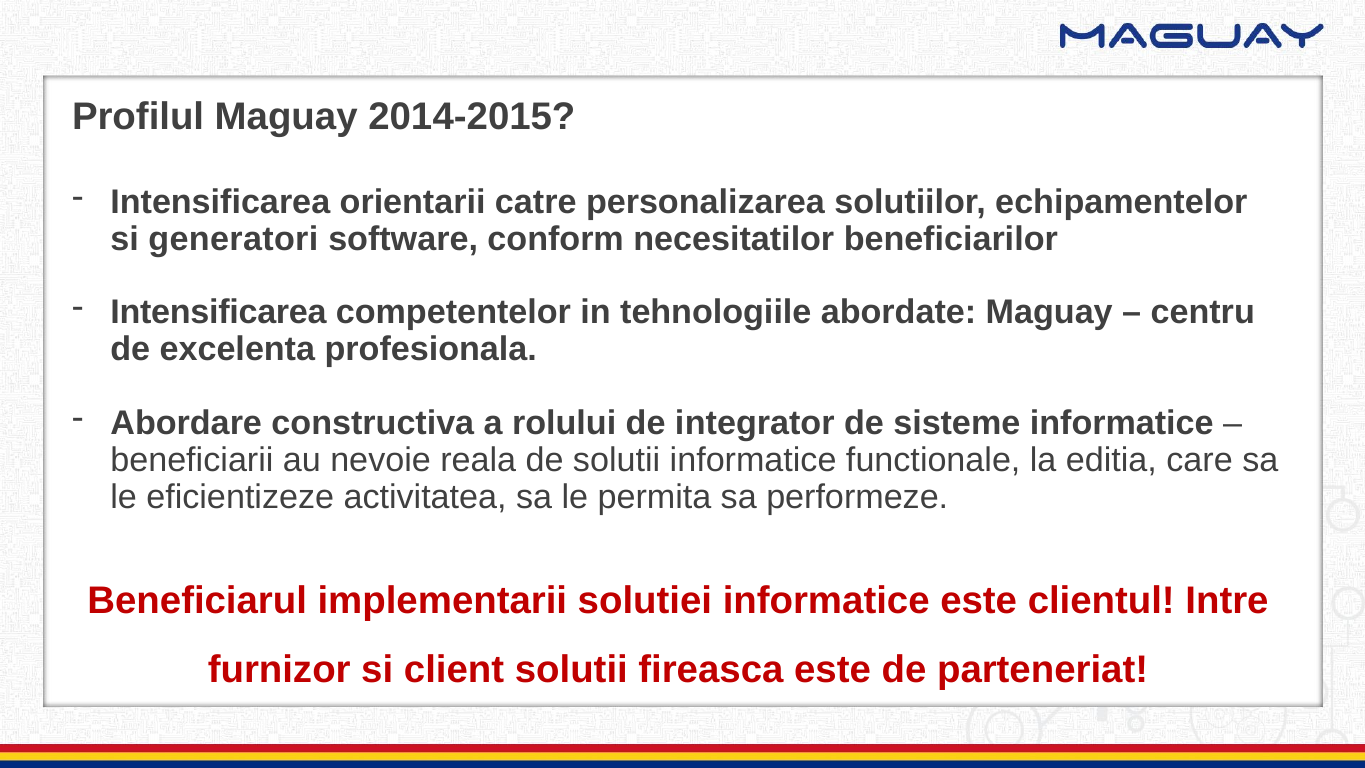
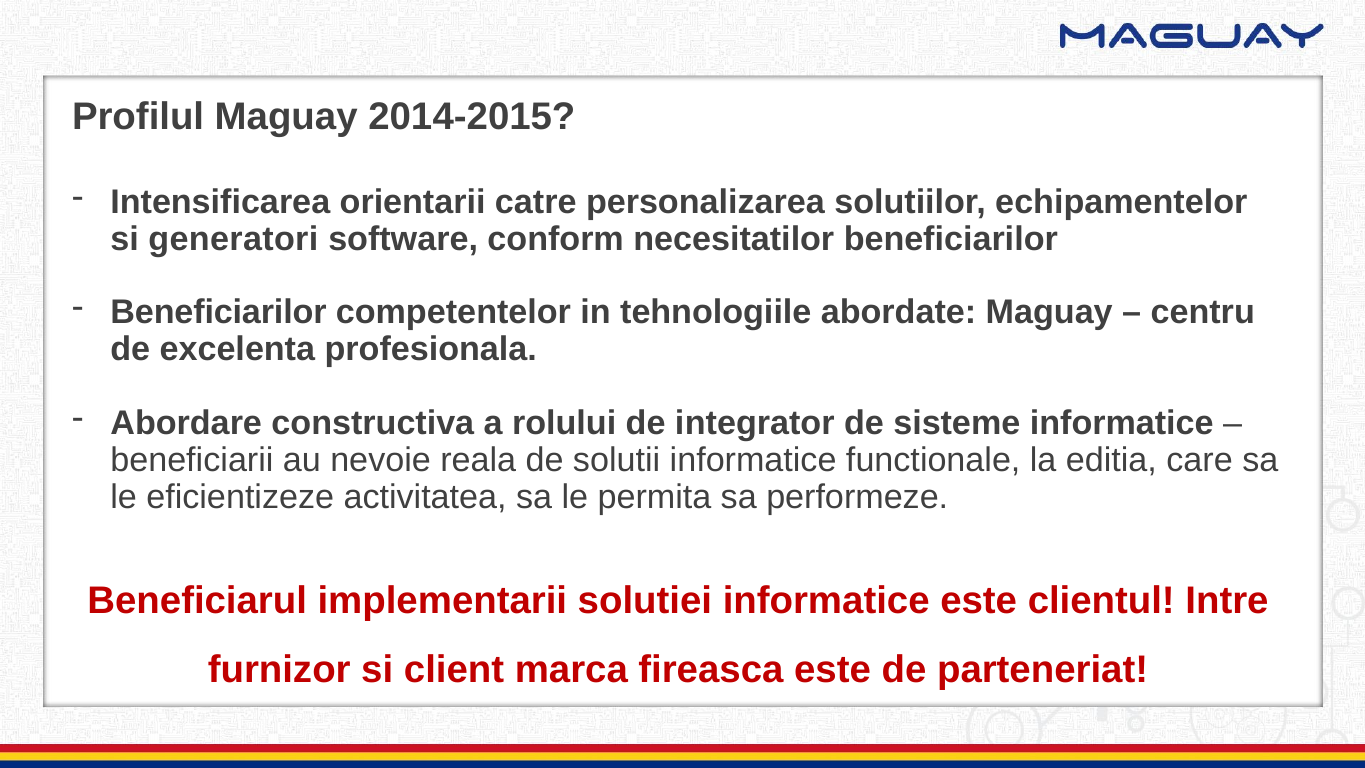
Intensificarea at (219, 312): Intensificarea -> Beneficiarilor
client solutii: solutii -> marca
